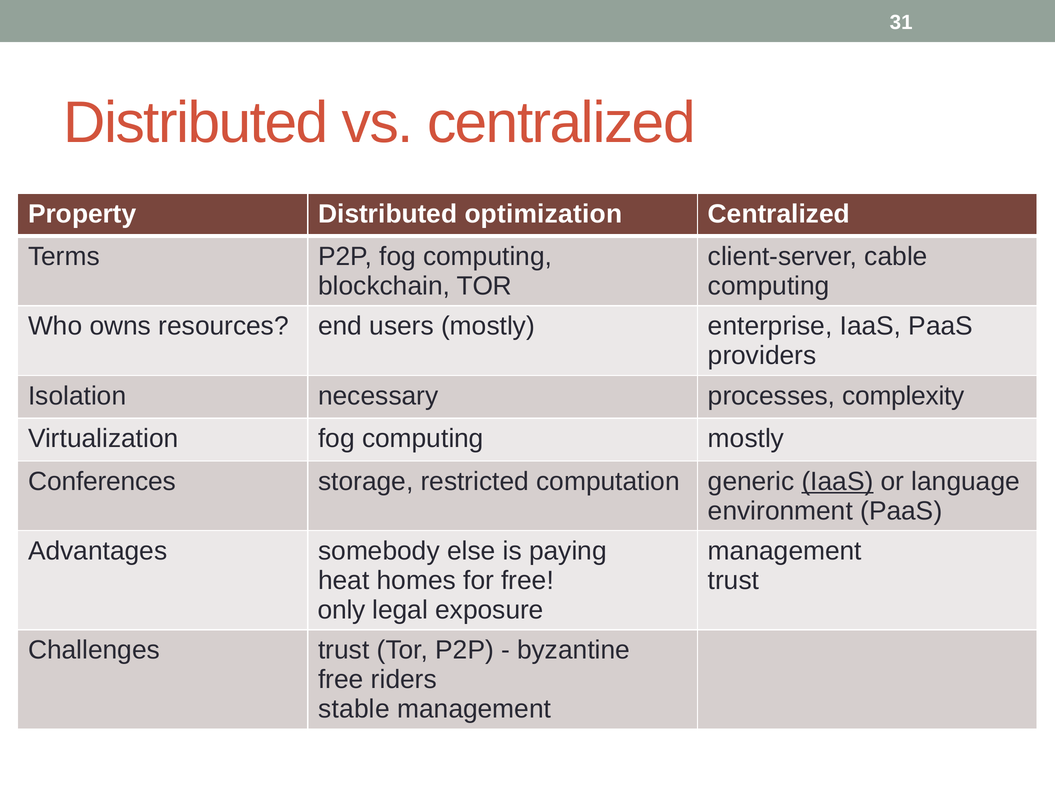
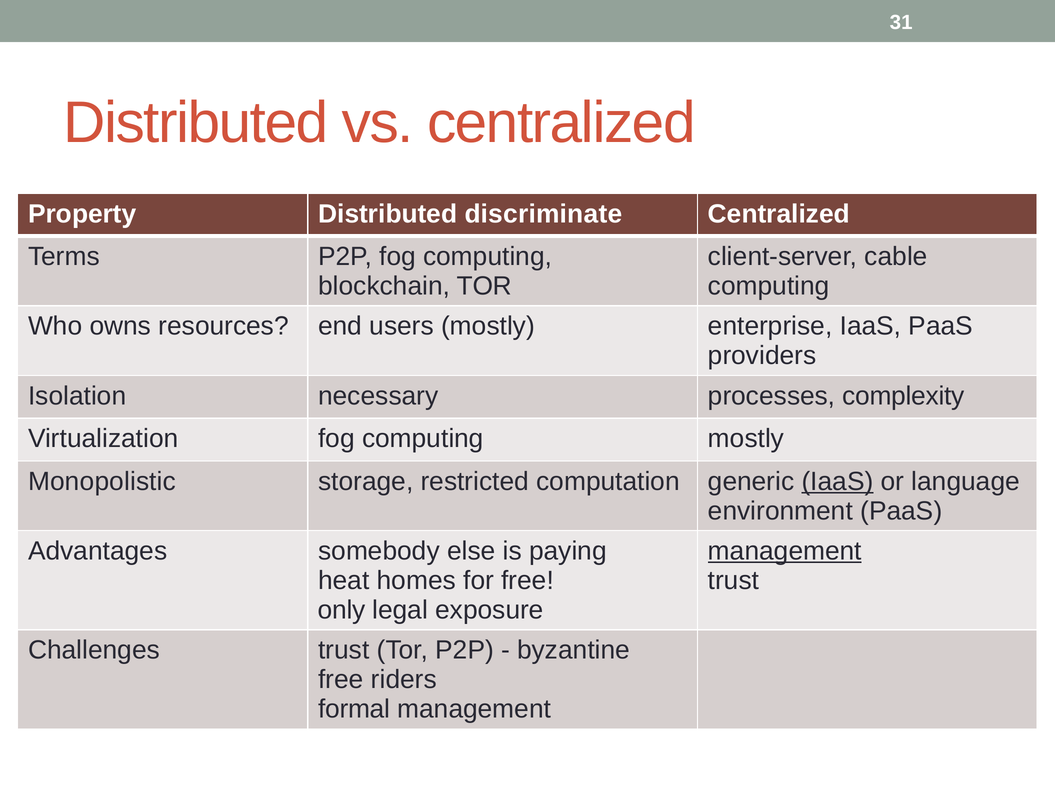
optimization: optimization -> discriminate
Conferences: Conferences -> Monopolistic
management at (785, 551) underline: none -> present
stable: stable -> formal
